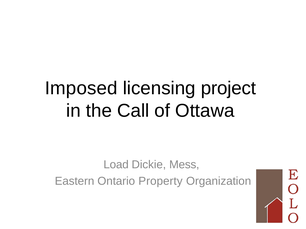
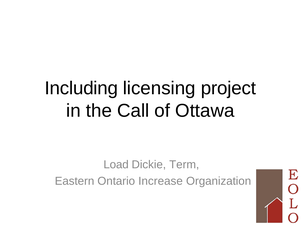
Imposed: Imposed -> Including
Mess: Mess -> Term
Property: Property -> Increase
